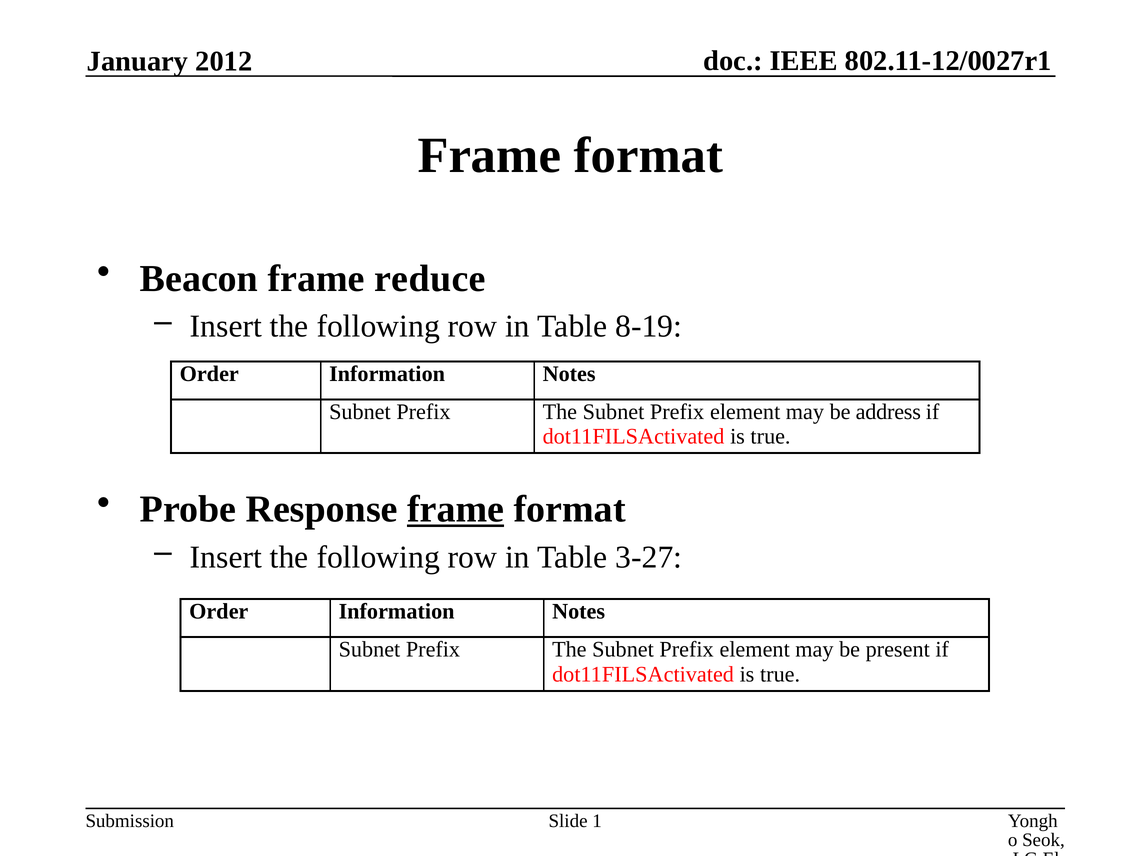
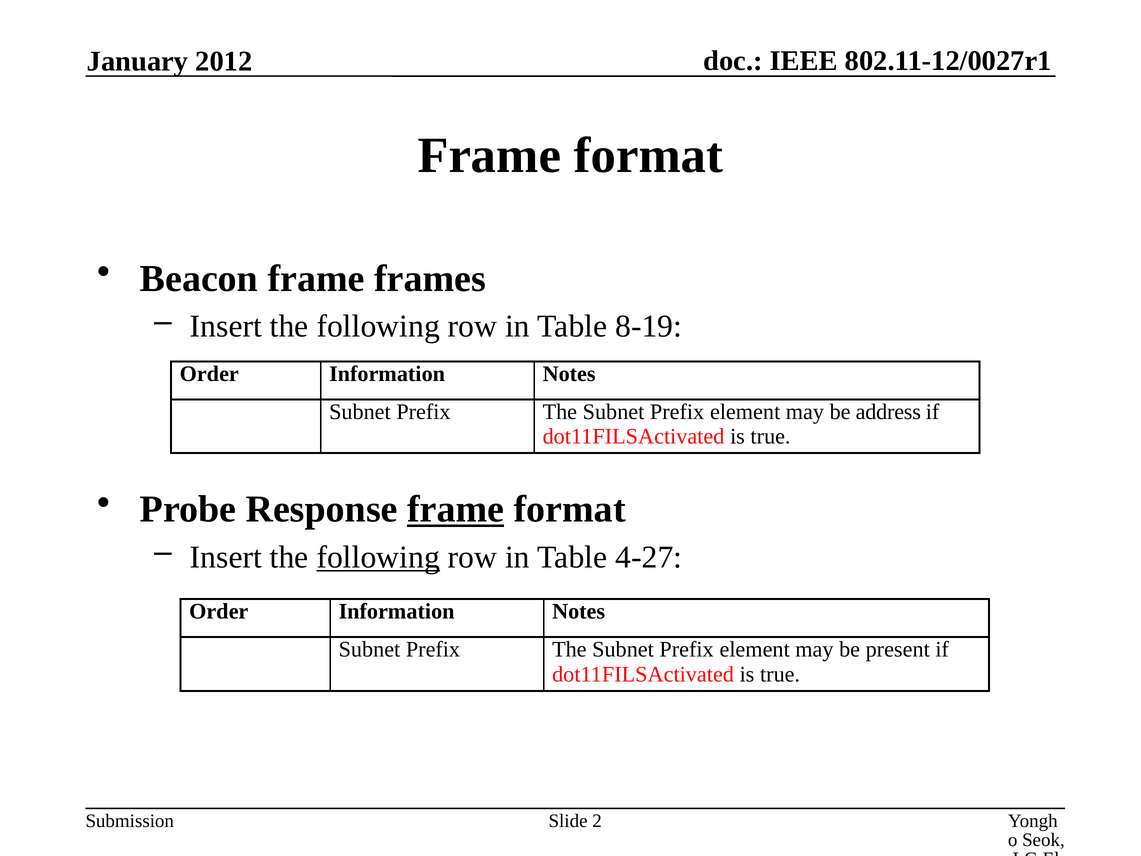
reduce: reduce -> frames
following at (378, 557) underline: none -> present
3-27: 3-27 -> 4-27
1: 1 -> 2
